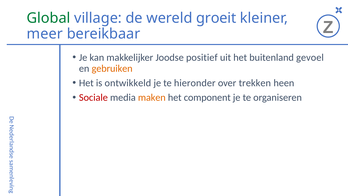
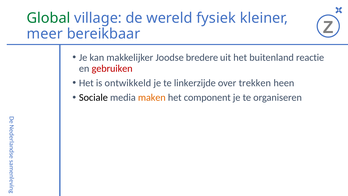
groeit: groeit -> fysiek
positief: positief -> bredere
gevoel: gevoel -> reactie
gebruiken colour: orange -> red
hieronder: hieronder -> linkerzijde
Sociale colour: red -> black
